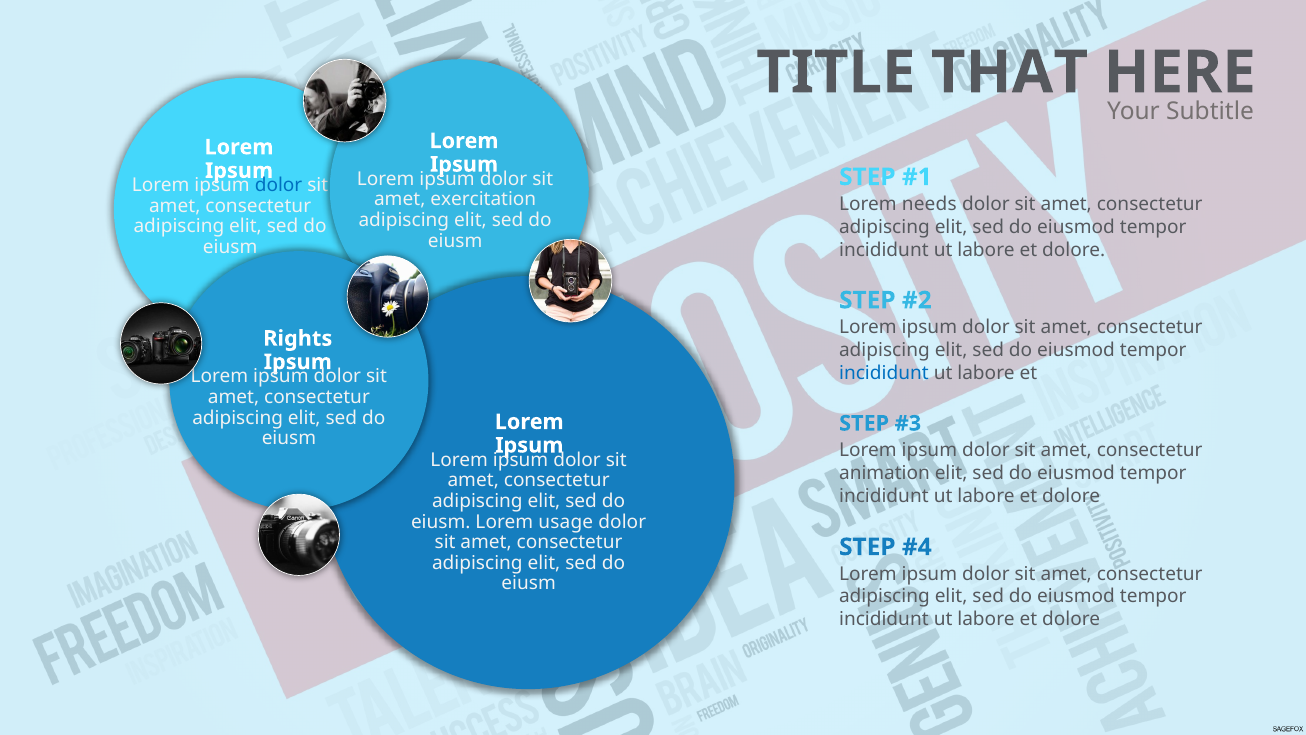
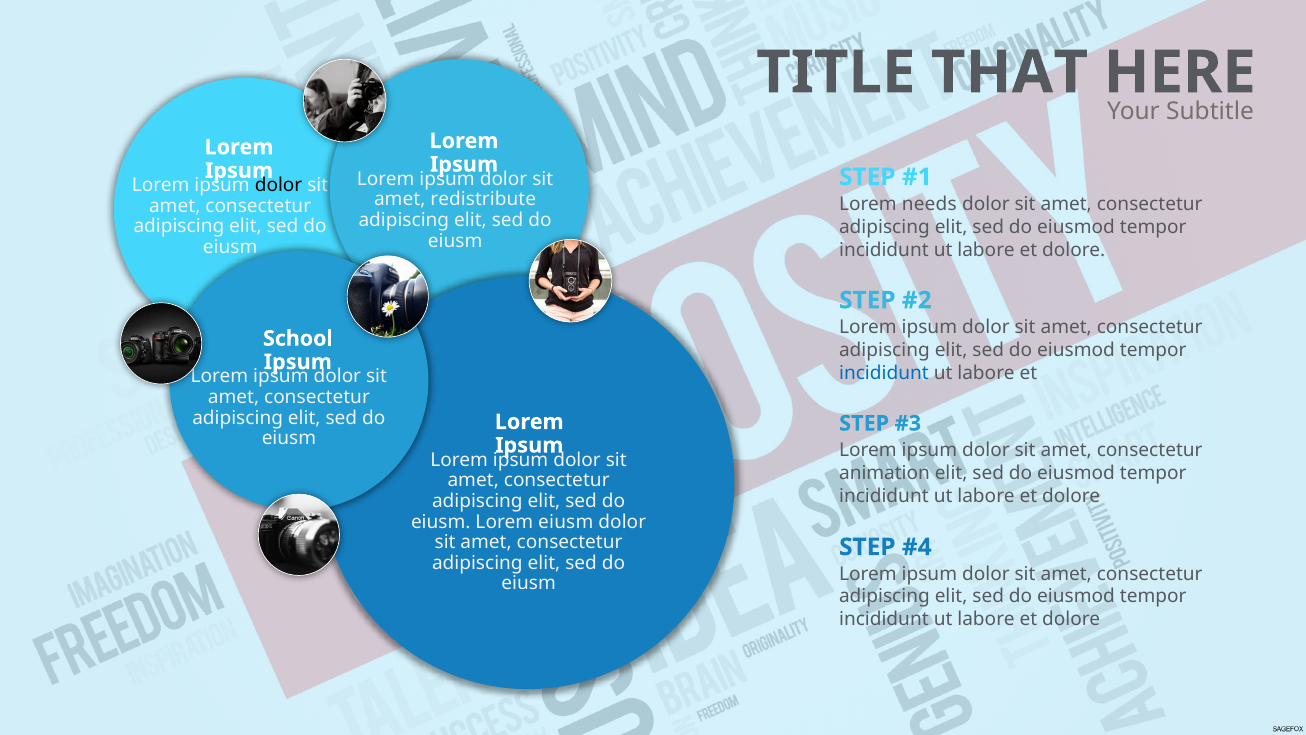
dolor at (279, 185) colour: blue -> black
exercitation: exercitation -> redistribute
Rights: Rights -> School
Lorem usage: usage -> eiusm
